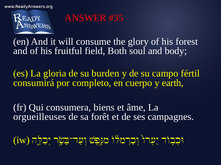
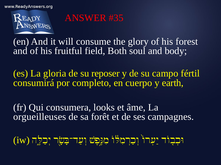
burden: burden -> reposer
biens: biens -> looks
